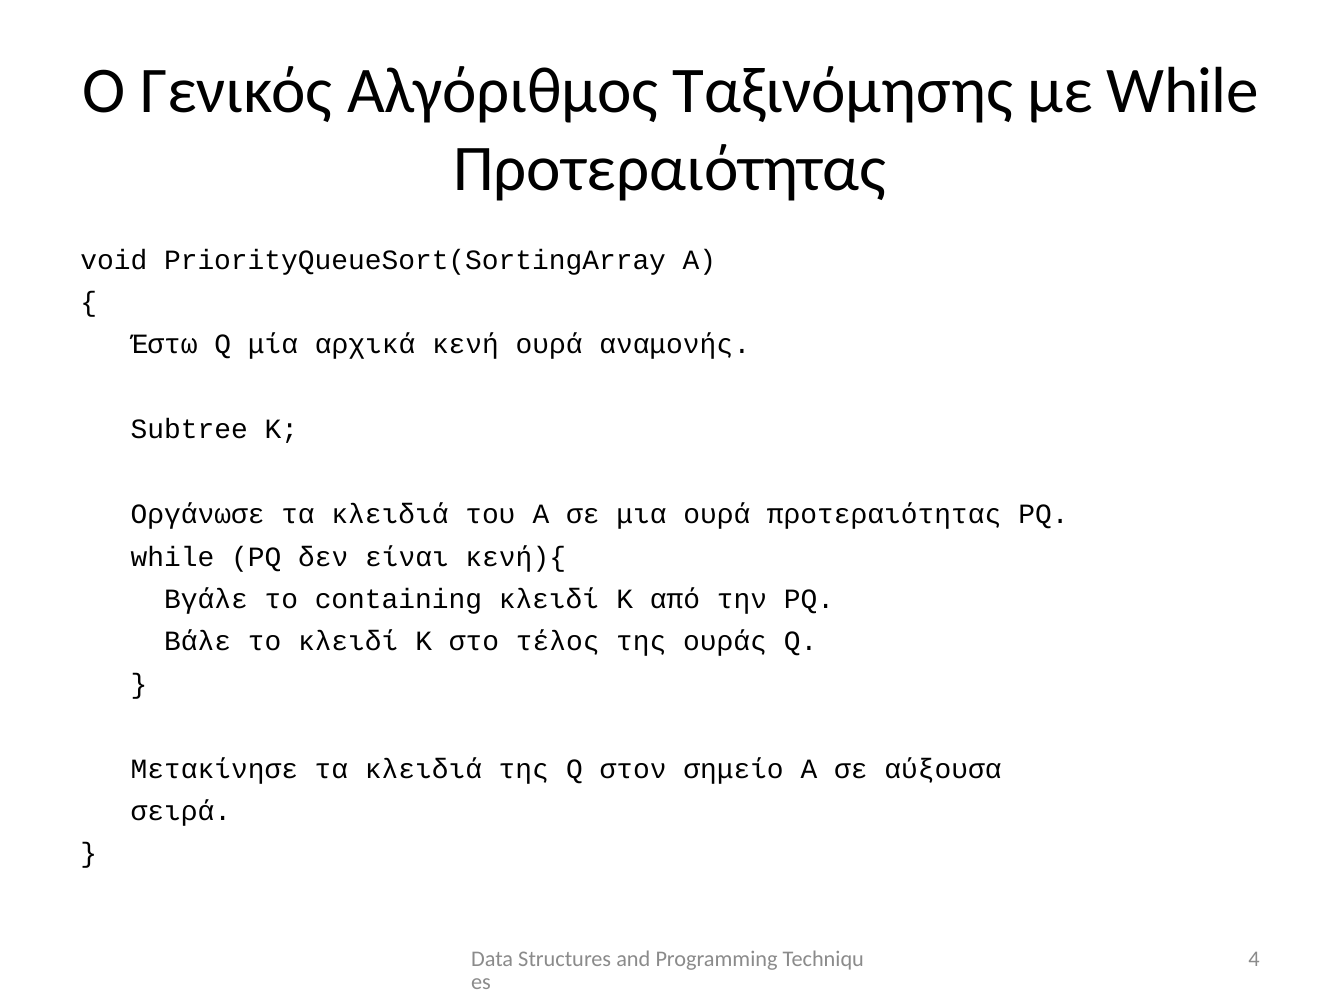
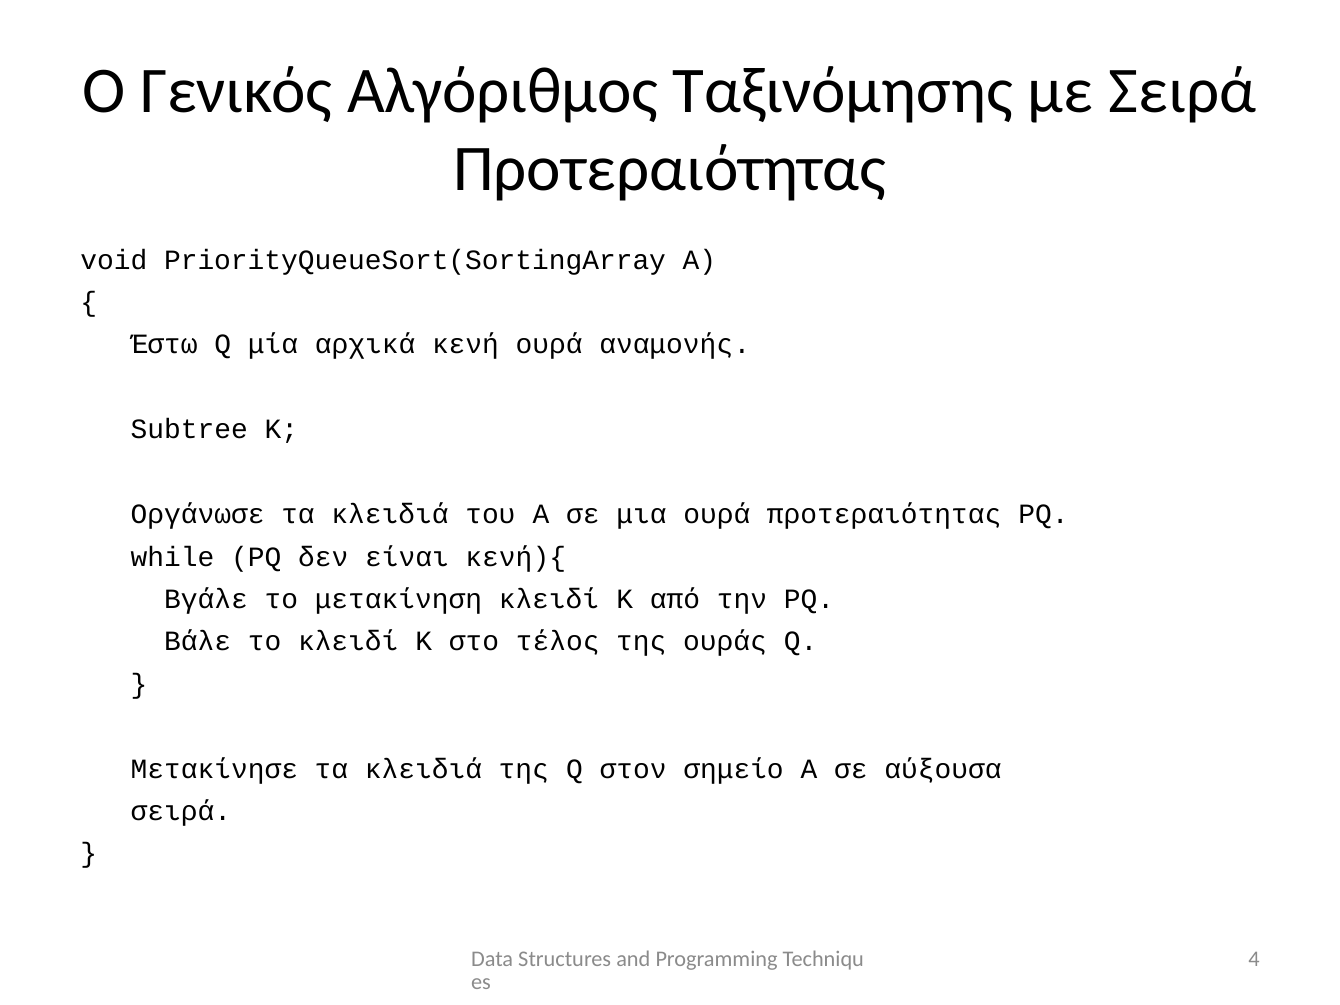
με While: While -> Σειρά
containing: containing -> μετακίνηση
